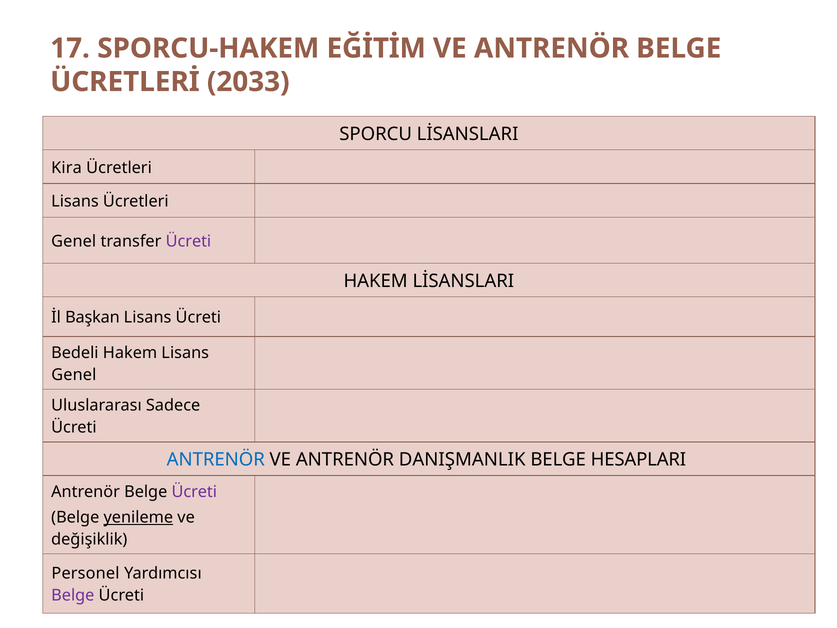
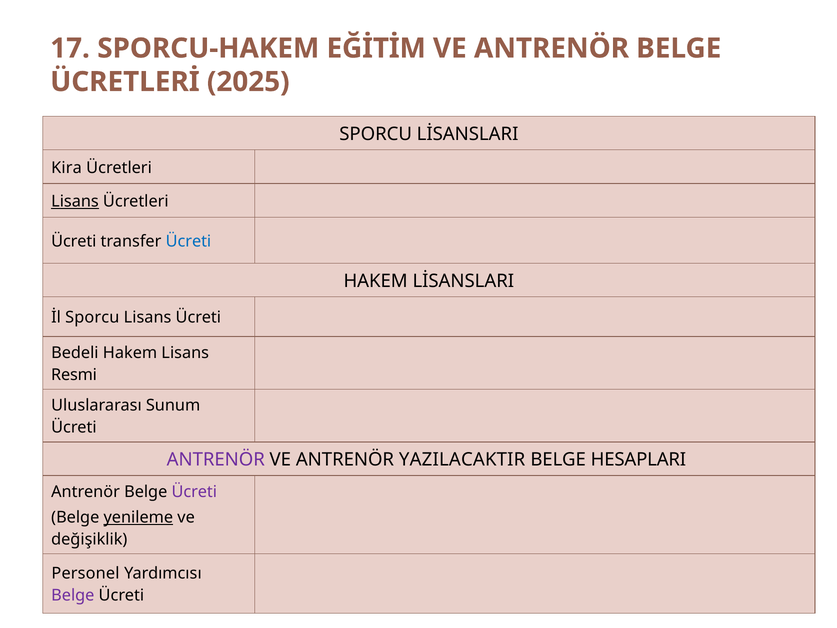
2033: 2033 -> 2025
Lisans at (75, 201) underline: none -> present
Genel at (74, 241): Genel -> Ücreti
Ücreti at (188, 241) colour: purple -> blue
İl Başkan: Başkan -> Sporcu
Genel at (74, 375): Genel -> Resmi
Sadece: Sadece -> Sunum
ANTRENÖR at (216, 460) colour: blue -> purple
DANIŞMANLIK: DANIŞMANLIK -> YAZILACAKTIR
